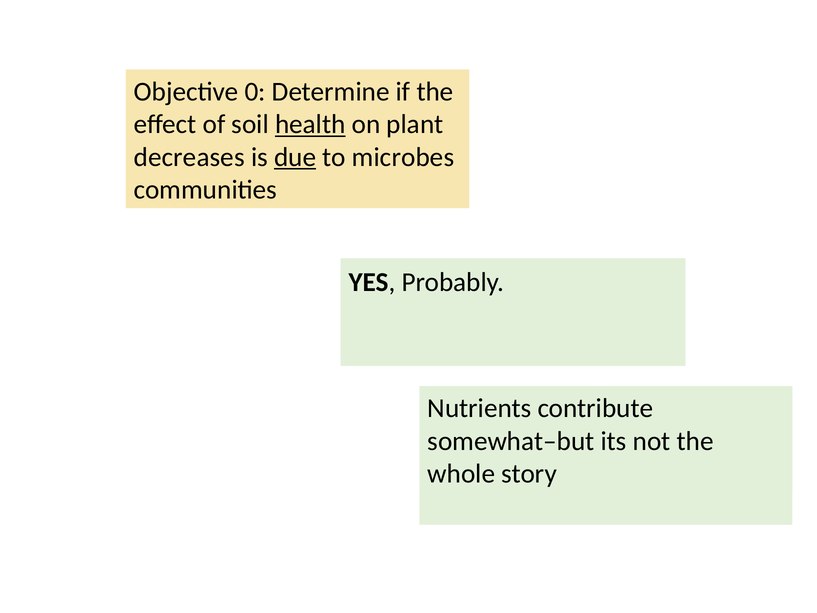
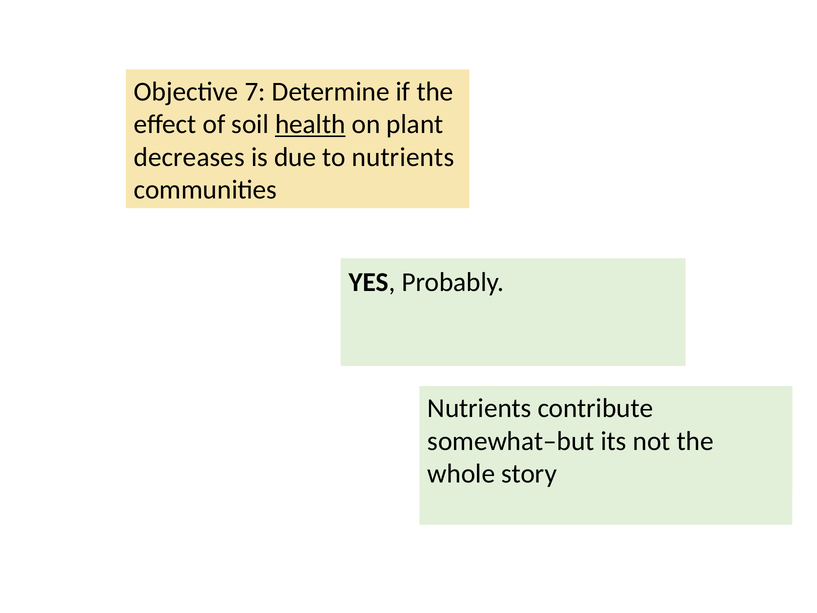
0: 0 -> 7
due underline: present -> none
to microbes: microbes -> nutrients
